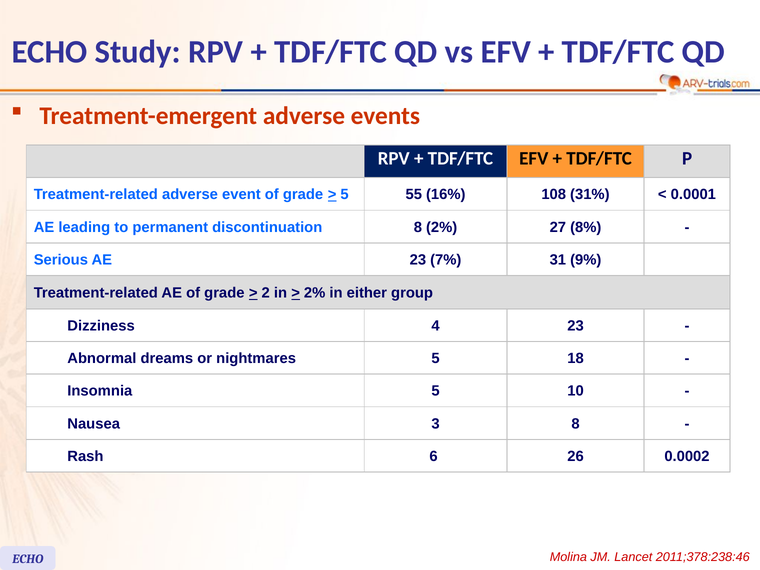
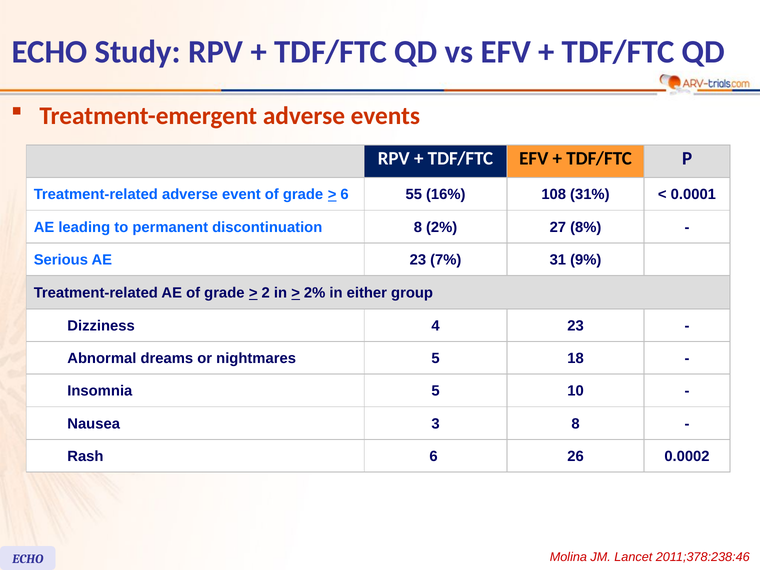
5 at (345, 195): 5 -> 6
